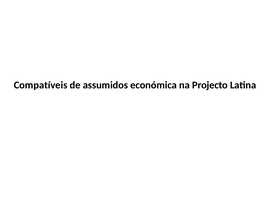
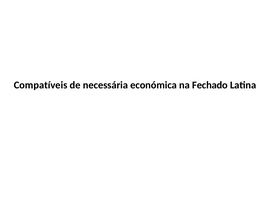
assumidos: assumidos -> necessária
Projecto: Projecto -> Fechado
